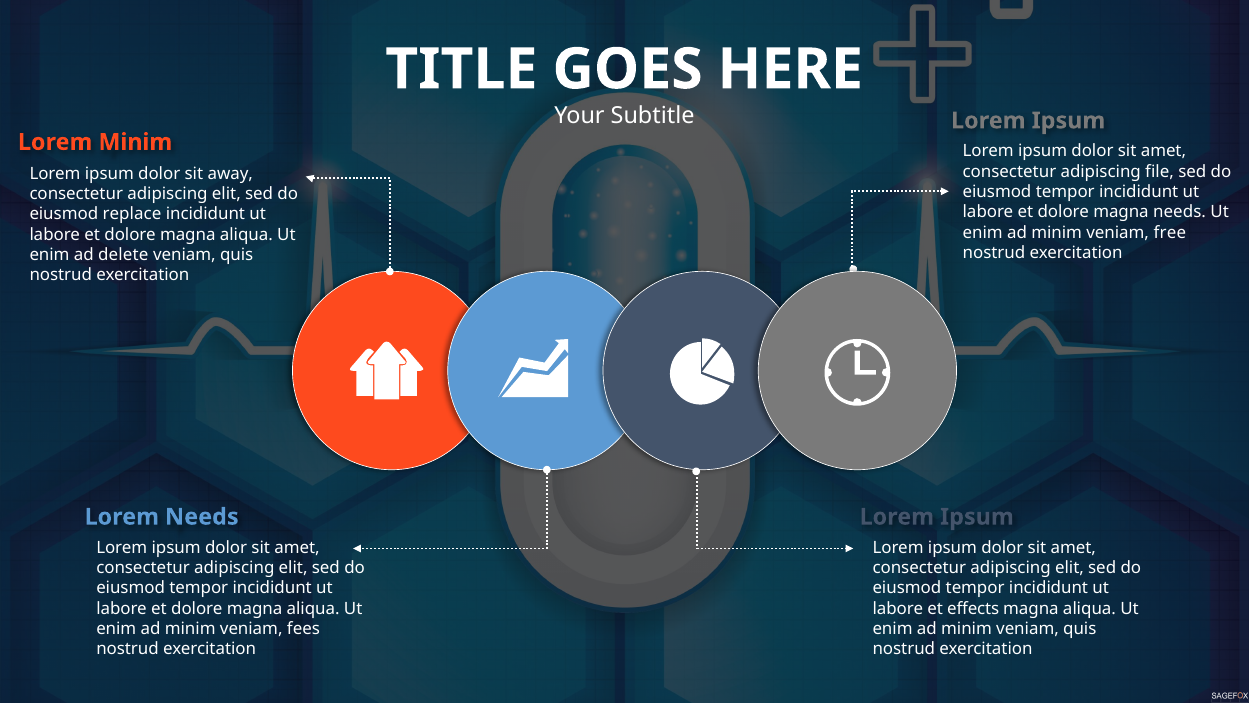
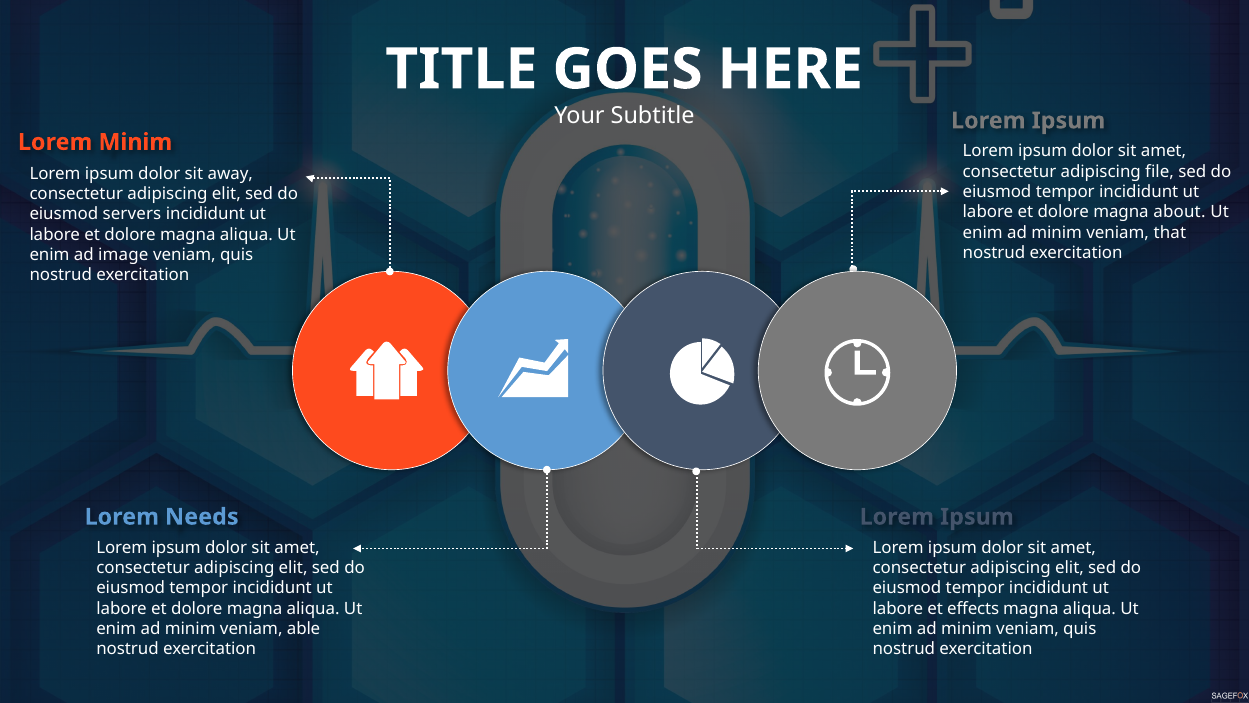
magna needs: needs -> about
replace: replace -> servers
free: free -> that
delete: delete -> image
fees: fees -> able
